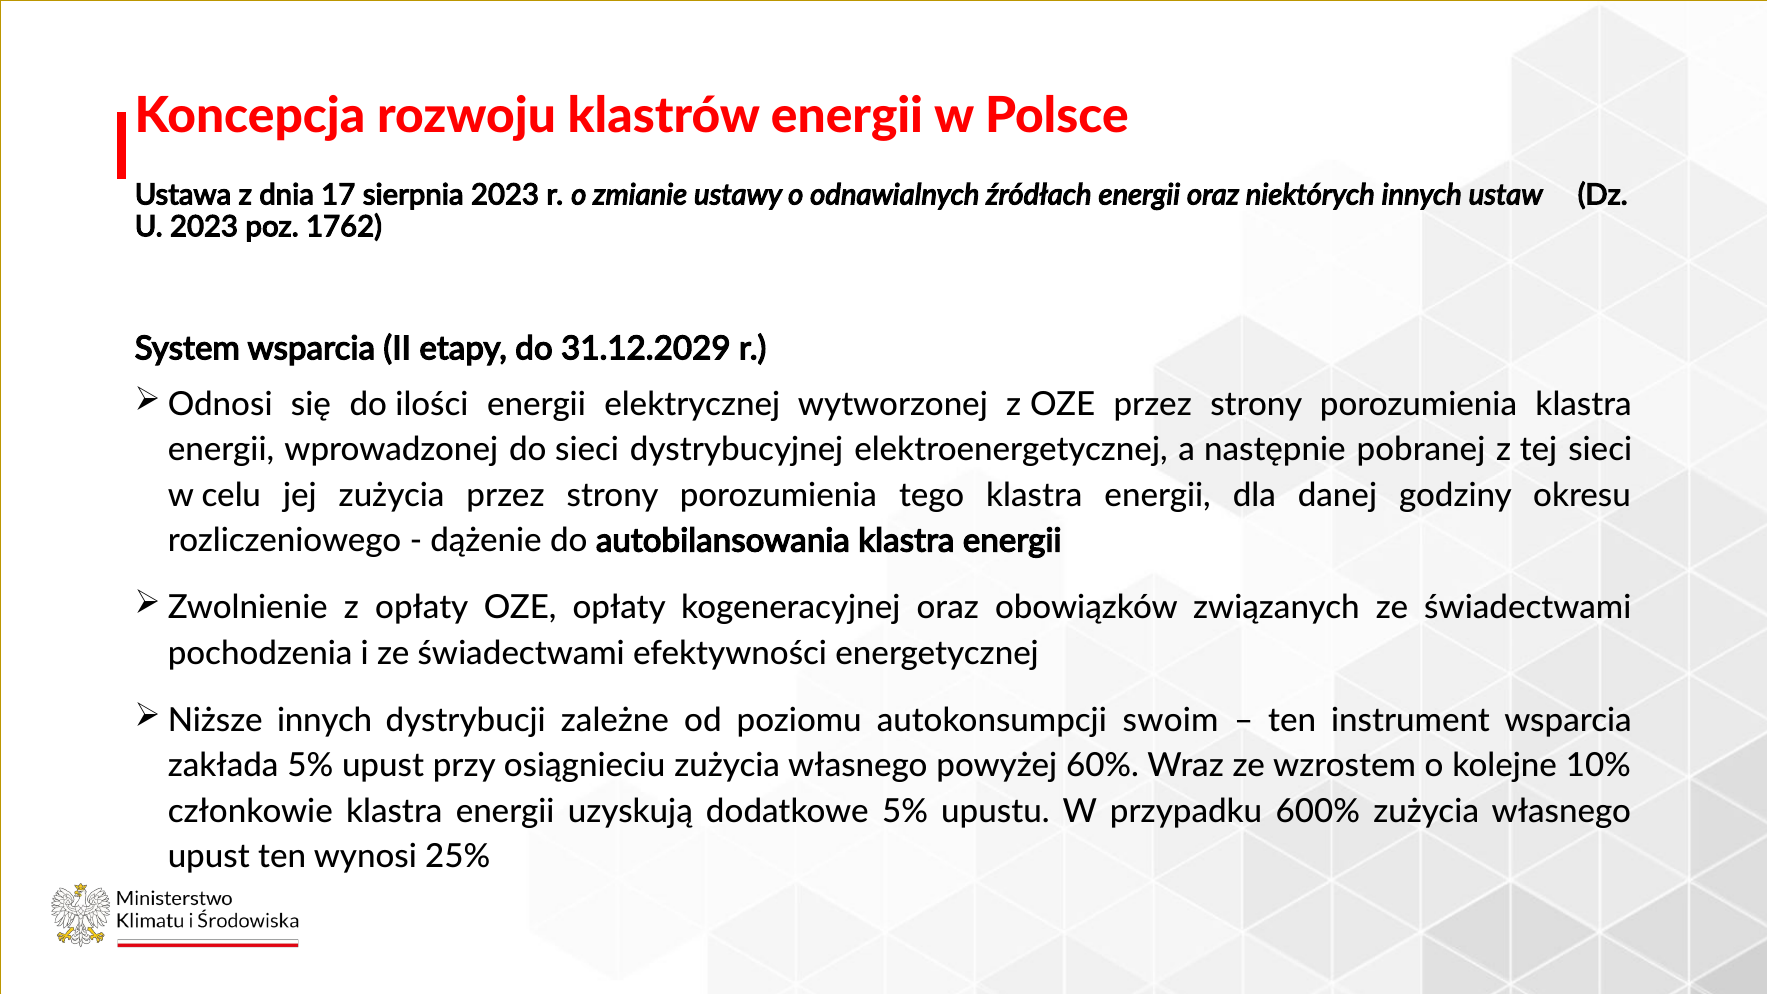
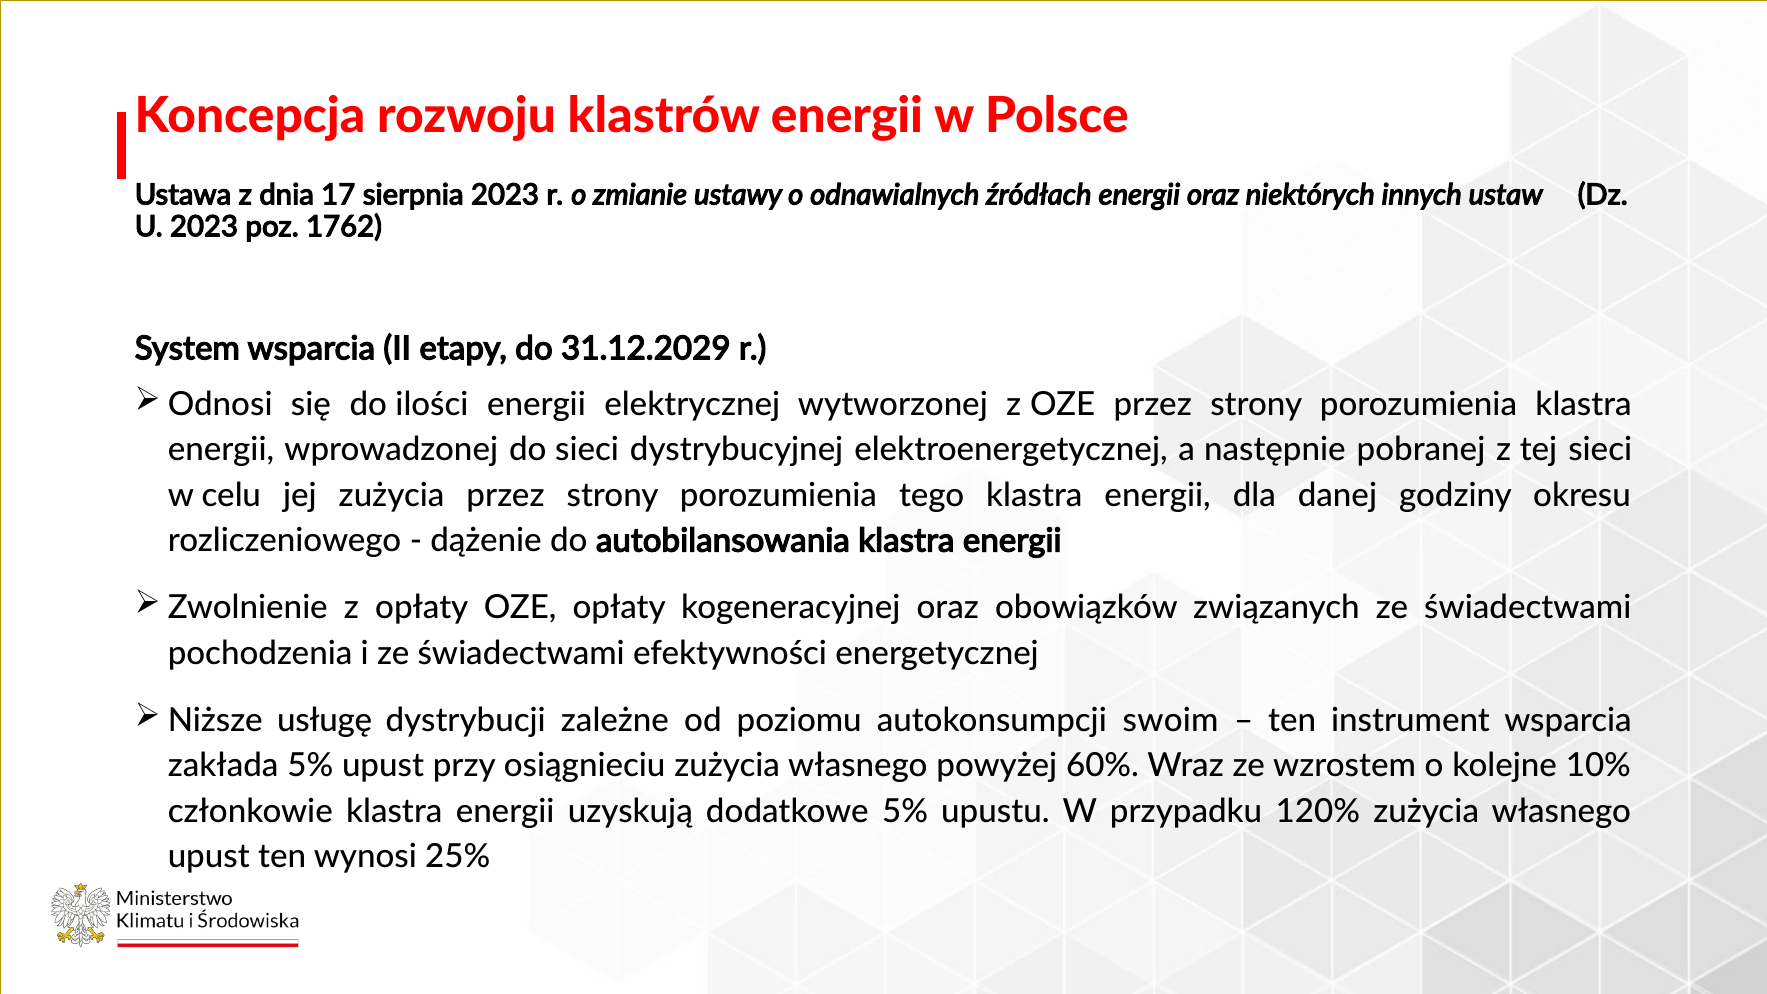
Niższe innych: innych -> usługę
600%: 600% -> 120%
